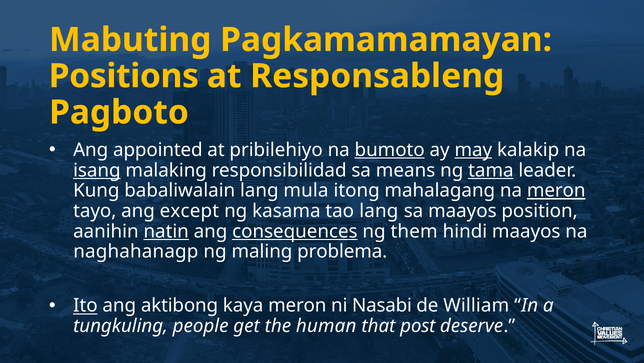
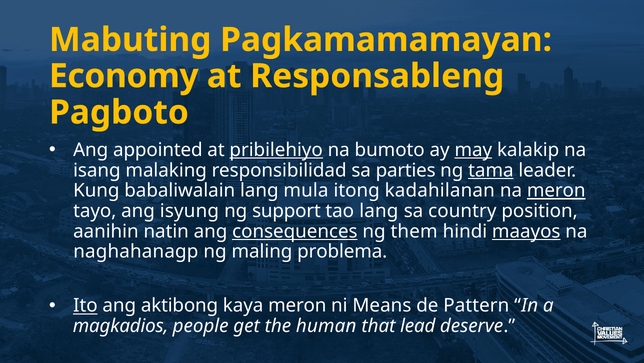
Positions: Positions -> Economy
pribilehiyo underline: none -> present
bumoto underline: present -> none
isang underline: present -> none
means: means -> parties
mahalagang: mahalagang -> kadahilanan
except: except -> isyung
kasama: kasama -> support
sa maayos: maayos -> country
natin underline: present -> none
maayos at (526, 231) underline: none -> present
Nasabi: Nasabi -> Means
William: William -> Pattern
tungkuling: tungkuling -> magkadios
post: post -> lead
